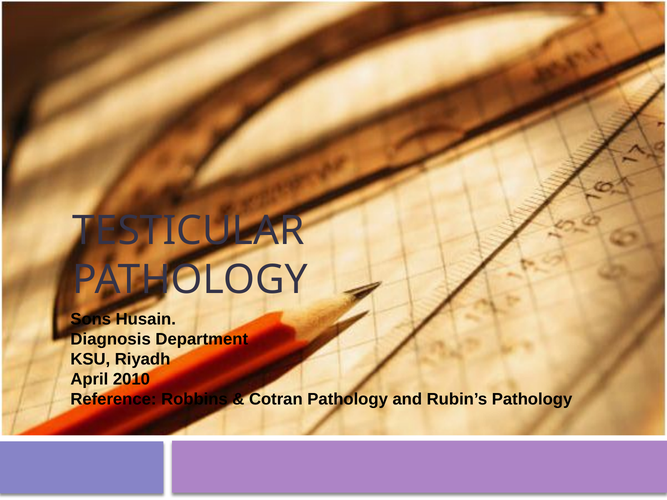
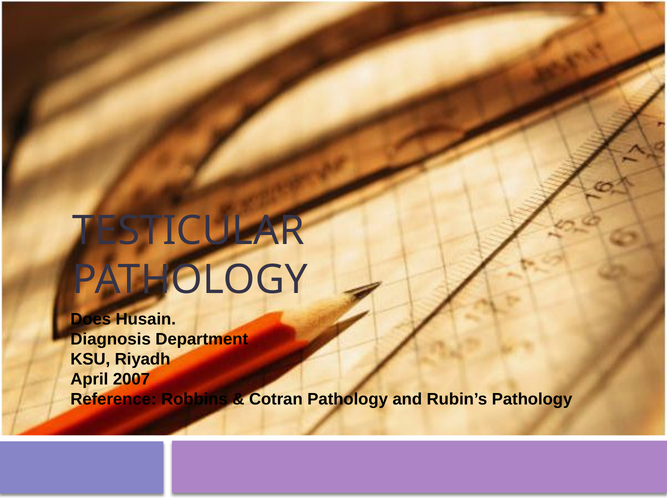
Sons: Sons -> Does
2010: 2010 -> 2007
